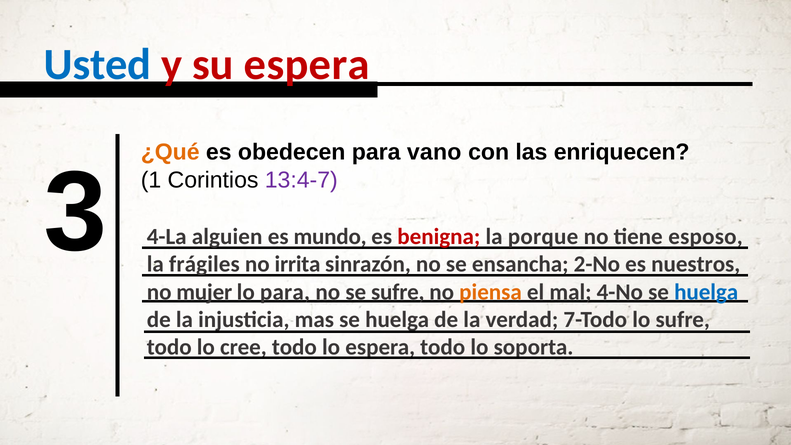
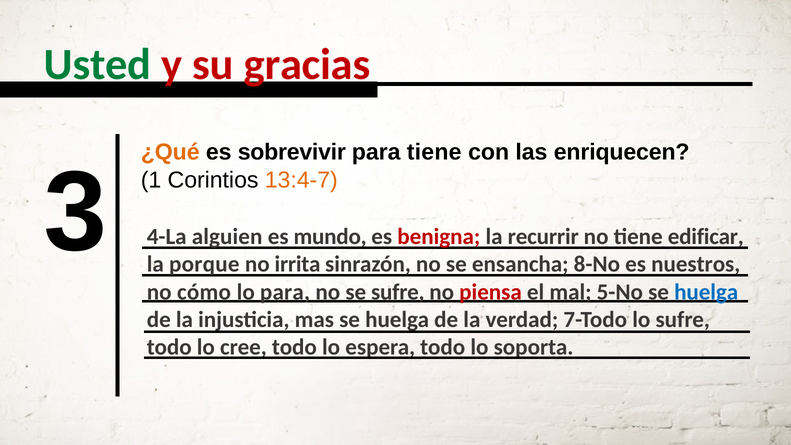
Usted colour: blue -> green
su espera: espera -> gracias
obedecen: obedecen -> sobrevivir
para vano: vano -> tiene
13:4-7 colour: purple -> orange
porque: porque -> recurrir
esposo: esposo -> edificar
frágiles: frágiles -> porque
2-No: 2-No -> 8-No
mujer: mujer -> cómo
piensa colour: orange -> red
4-No: 4-No -> 5-No
